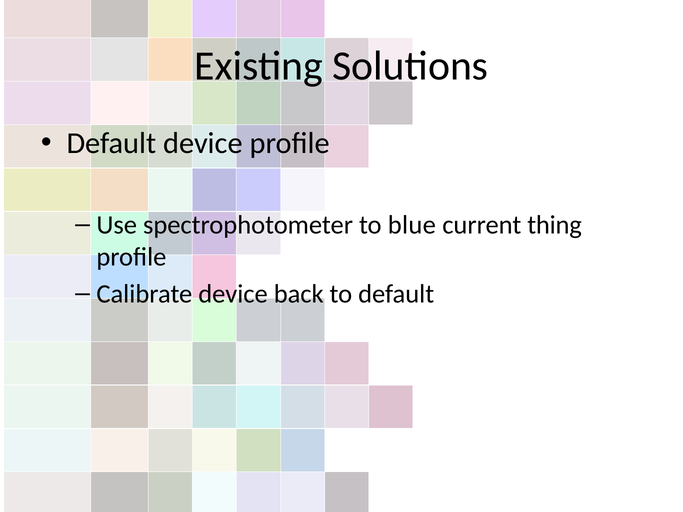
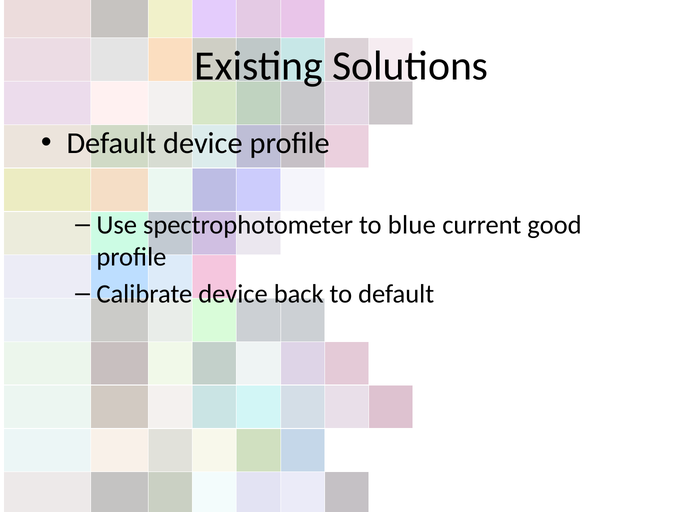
thing: thing -> good
